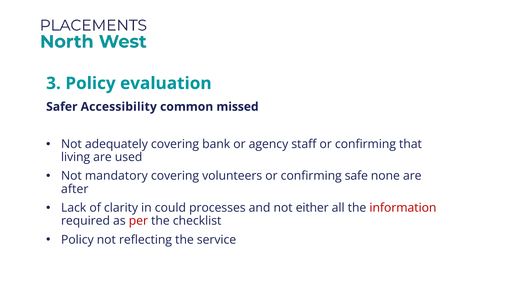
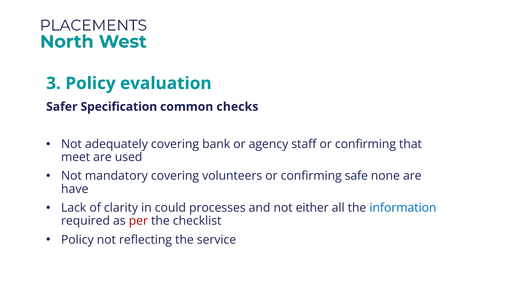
Accessibility: Accessibility -> Specification
missed: missed -> checks
living: living -> meet
after: after -> have
information colour: red -> blue
